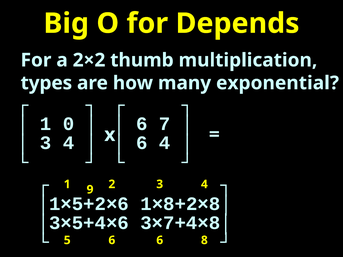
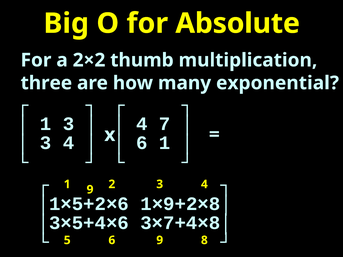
Depends: Depends -> Absolute
types: types -> three
1 0: 0 -> 3
6 at (142, 124): 6 -> 4
6 4: 4 -> 1
1×8+2×8│: 1×8+2×8│ -> 1×9+2×8│
6 6: 6 -> 9
